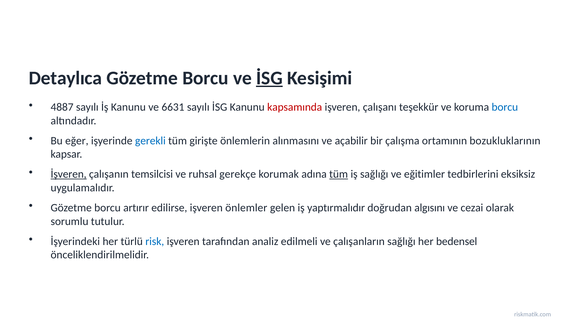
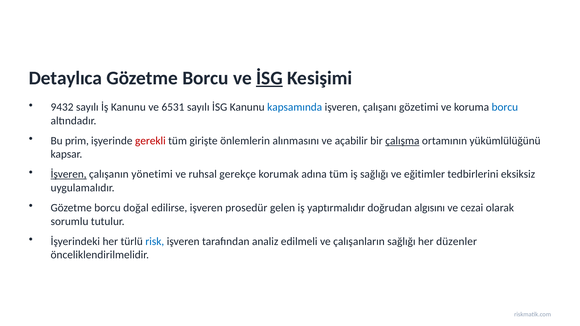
4887: 4887 -> 9432
6631: 6631 -> 6531
kapsamında colour: red -> blue
teşekkür: teşekkür -> gözetimi
eğer: eğer -> prim
gerekli colour: blue -> red
çalışma underline: none -> present
bozukluklarının: bozukluklarının -> yükümlülüğünü
temsilcisi: temsilcisi -> yönetimi
tüm at (339, 174) underline: present -> none
artırır: artırır -> doğal
önlemler: önlemler -> prosedür
bedensel: bedensel -> düzenler
